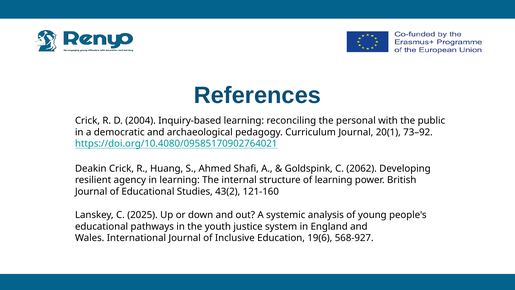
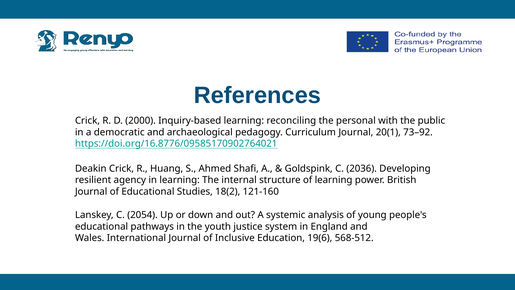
2004: 2004 -> 2000
https://doi.org/10.4080/09585170902764021: https://doi.org/10.4080/09585170902764021 -> https://doi.org/16.8776/09585170902764021
2062: 2062 -> 2036
43(2: 43(2 -> 18(2
2025: 2025 -> 2054
568-927: 568-927 -> 568-512
